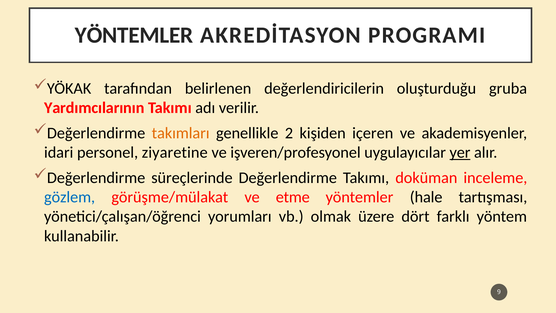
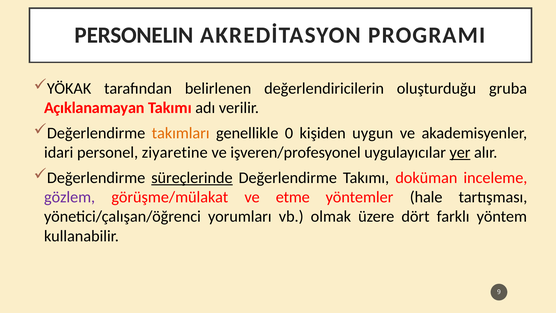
YÖNTEMLER at (134, 35): YÖNTEMLER -> PERSONELIN
Yardımcılarının: Yardımcılarının -> Açıklanamayan
2: 2 -> 0
içeren: içeren -> uygun
süreçlerinde underline: none -> present
gözlem colour: blue -> purple
